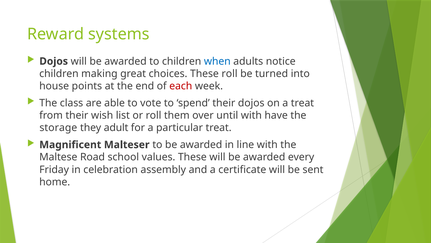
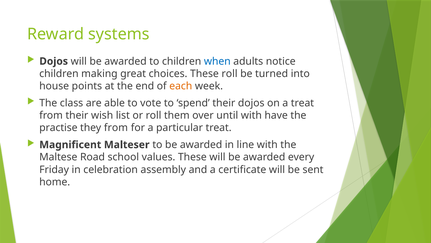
each colour: red -> orange
storage: storage -> practise
they adult: adult -> from
